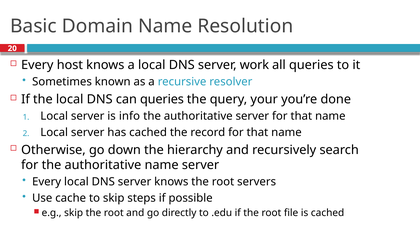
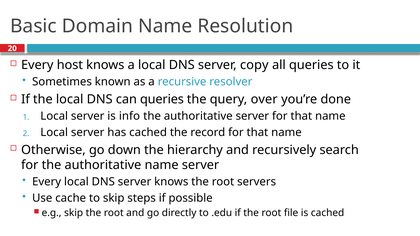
work: work -> copy
your: your -> over
